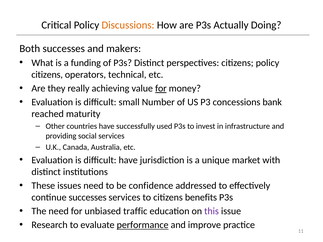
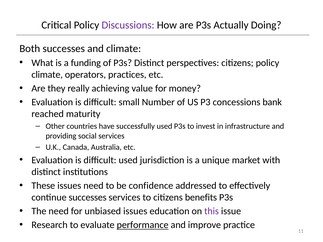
Discussions colour: orange -> purple
and makers: makers -> climate
citizens at (47, 75): citizens -> climate
technical: technical -> practices
for at (161, 88) underline: present -> none
difficult have: have -> used
unbiased traffic: traffic -> issues
